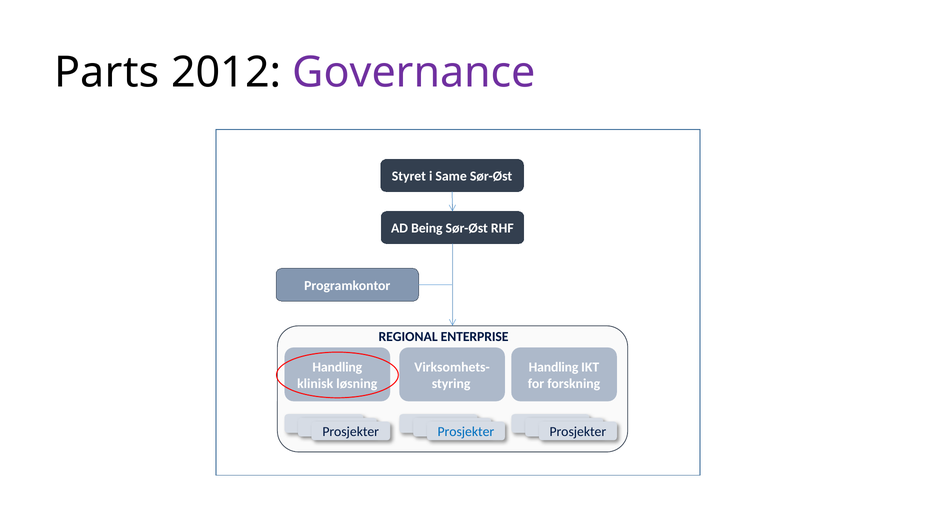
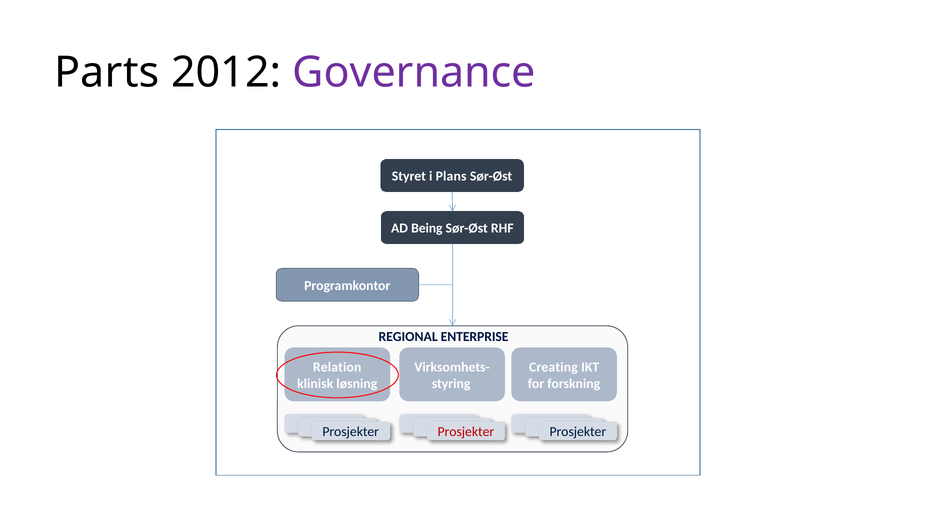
Same: Same -> Plans
Handling at (337, 367): Handling -> Relation
Handling at (554, 367): Handling -> Creating
Prosjekter at (466, 432) colour: blue -> red
